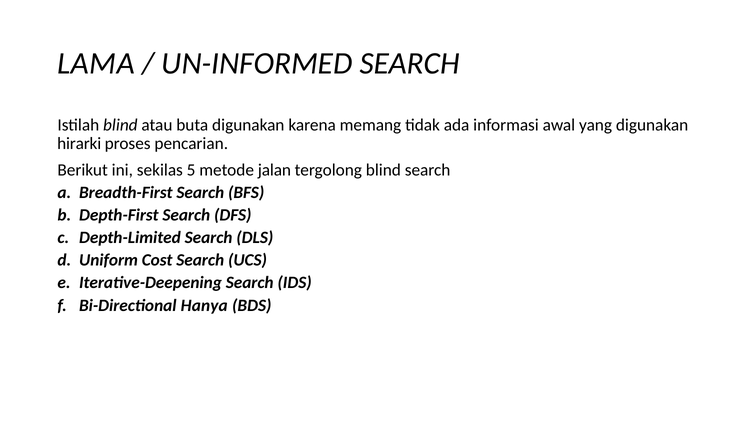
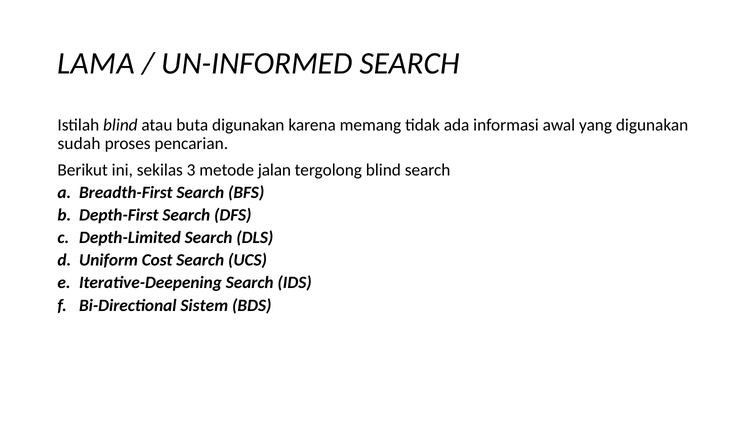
hirarki: hirarki -> sudah
5: 5 -> 3
Hanya: Hanya -> Sistem
